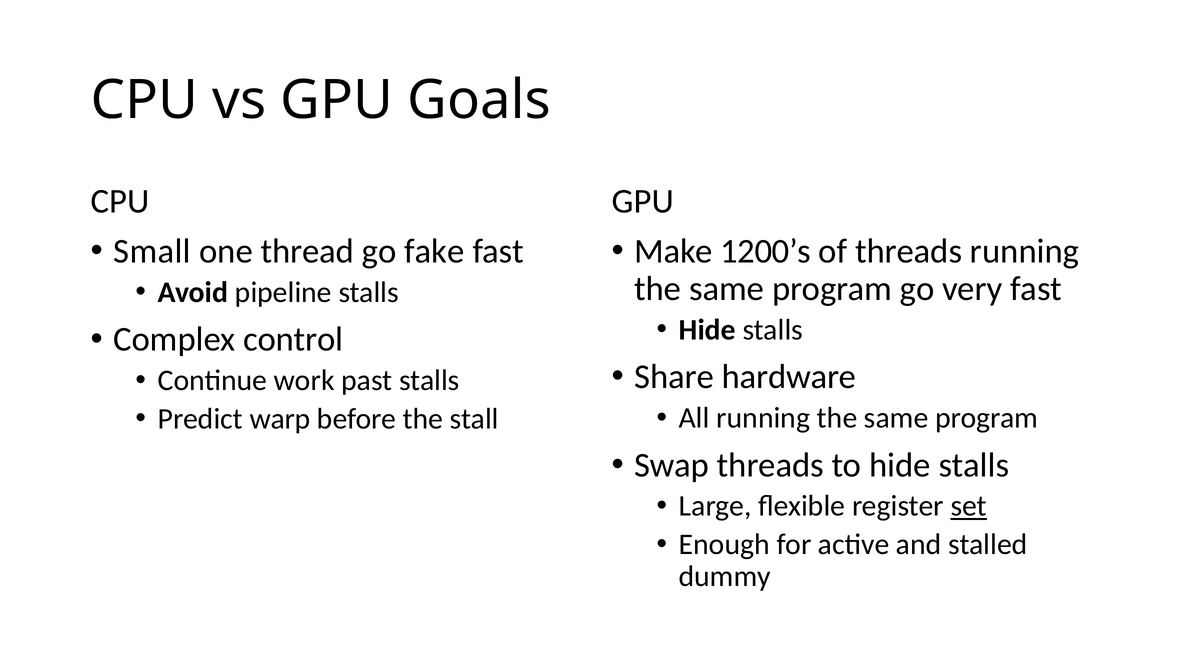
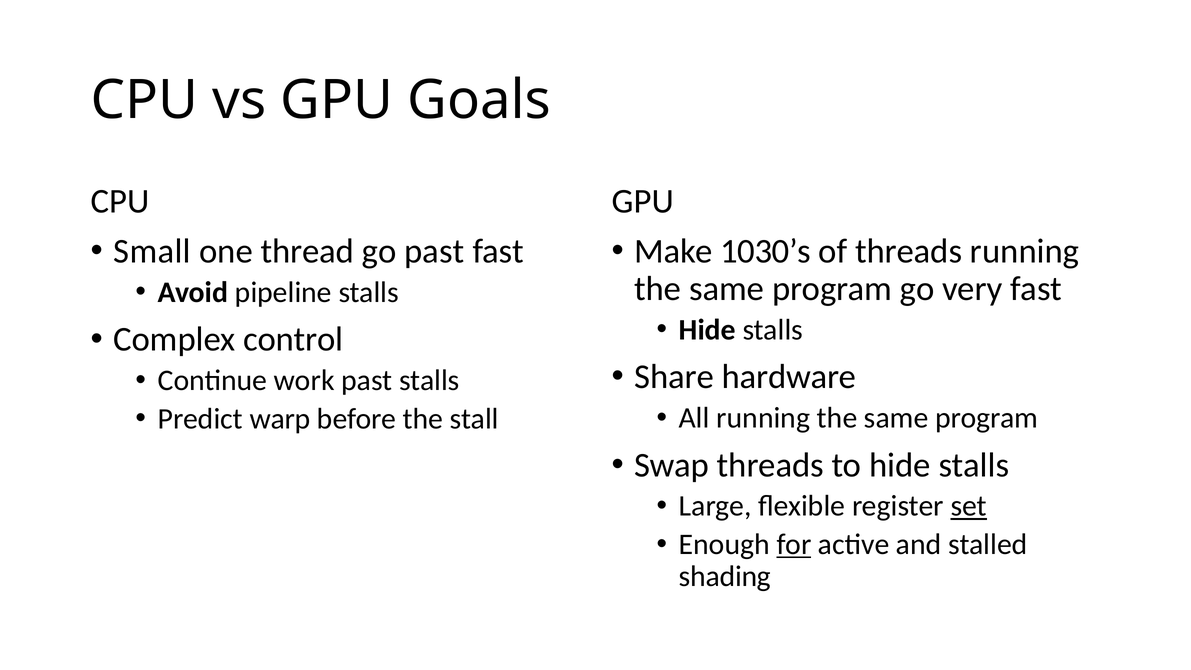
go fake: fake -> past
1200’s: 1200’s -> 1030’s
for underline: none -> present
dummy: dummy -> shading
